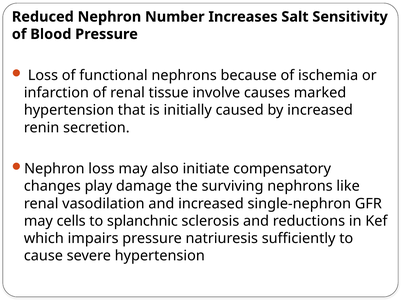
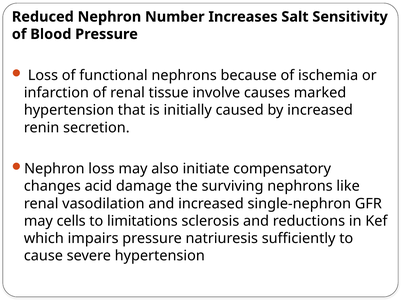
play: play -> acid
splanchnic: splanchnic -> limitations
